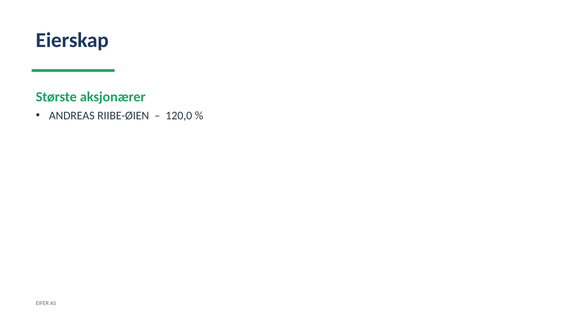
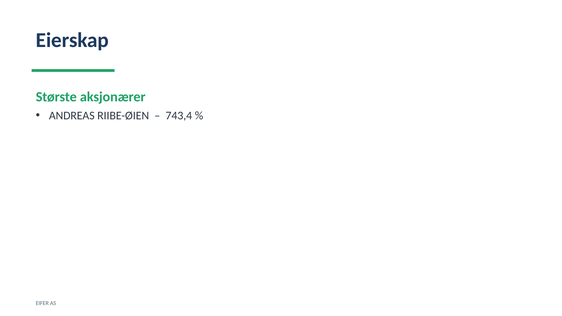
120,0: 120,0 -> 743,4
